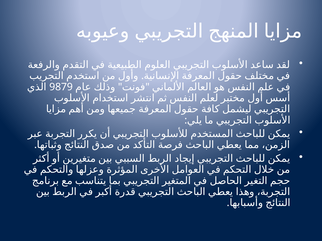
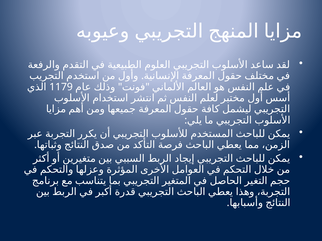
9879: 9879 -> 1179
